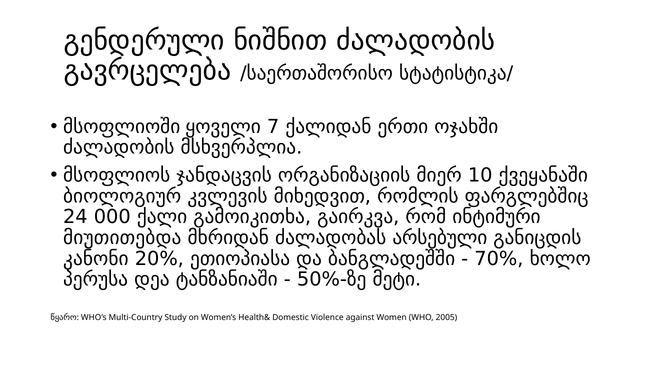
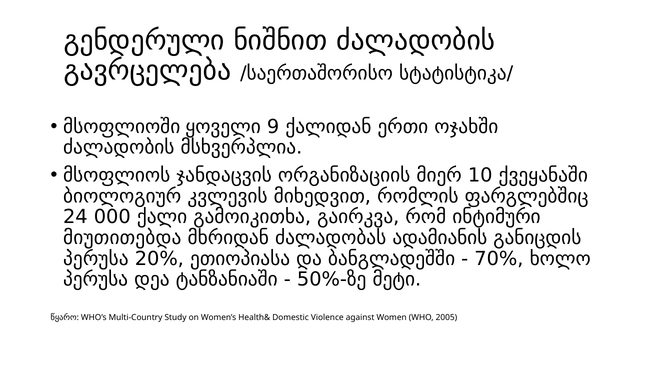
7: 7 -> 9
არსებული: არსებული -> ადამიანის
კანონი at (96, 259): კანონი -> პერუსა
